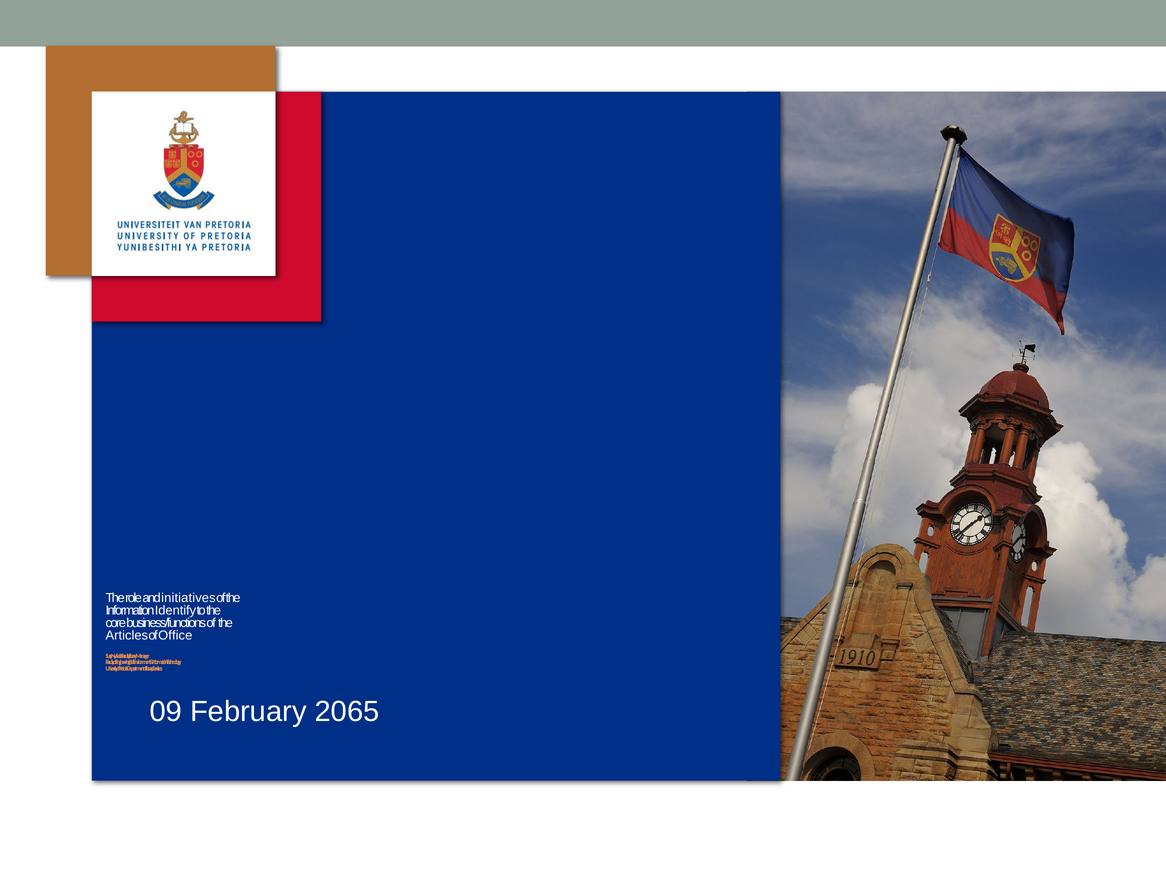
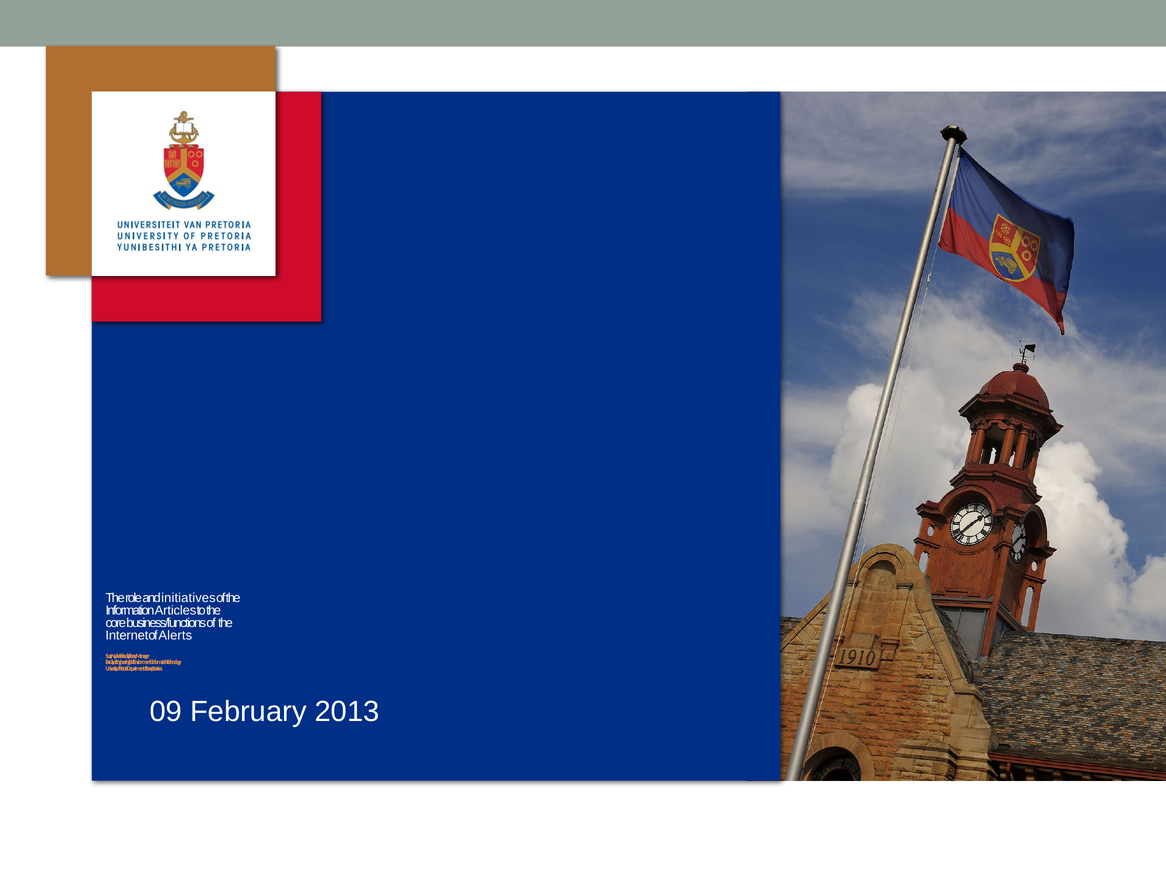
Identify: Identify -> Articles
Articles: Articles -> Internet
Office: Office -> Alerts
2065: 2065 -> 2013
